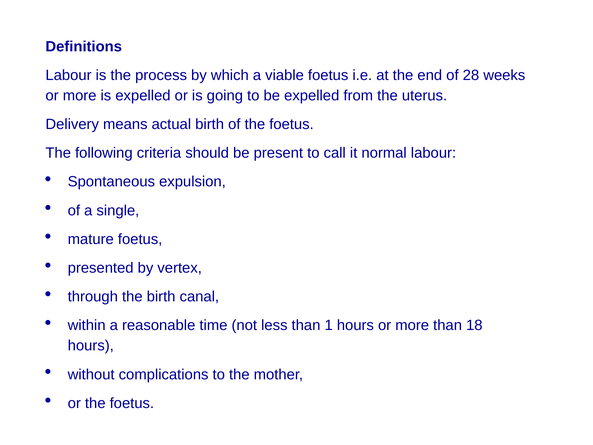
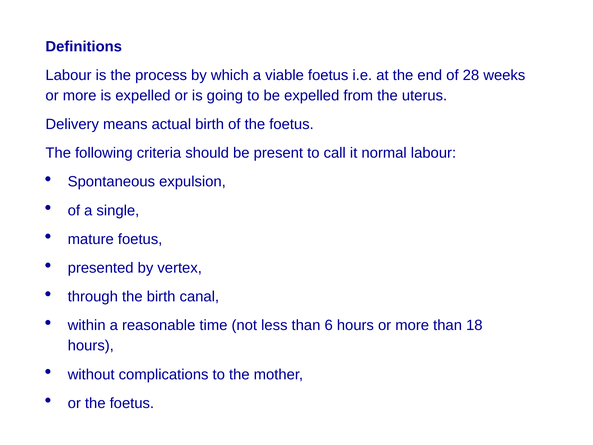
1: 1 -> 6
